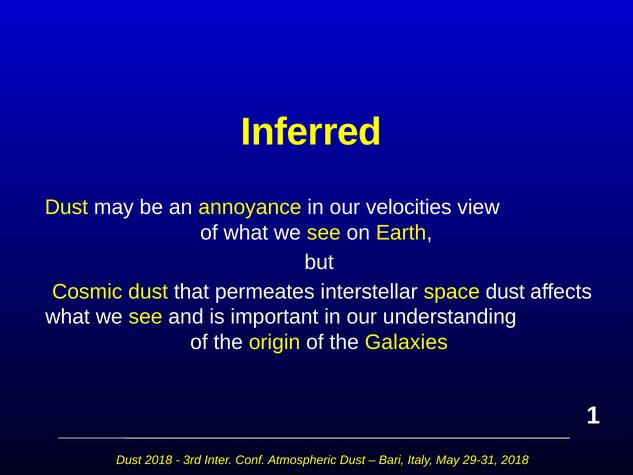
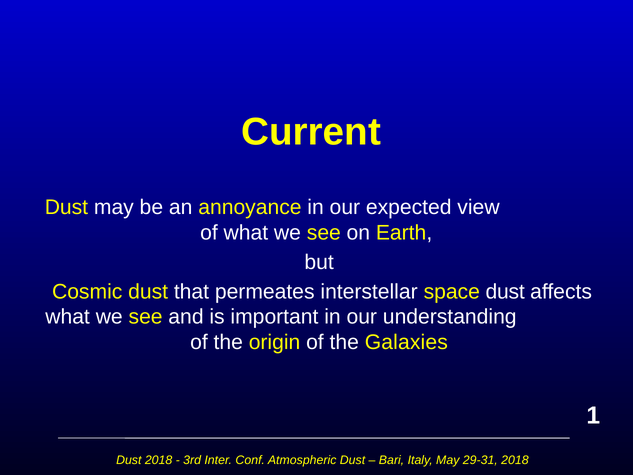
Inferred: Inferred -> Current
velocities: velocities -> expected
